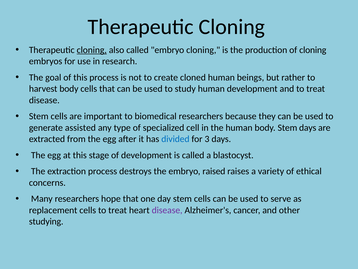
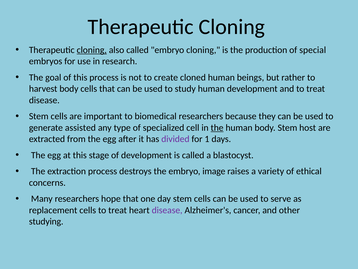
of cloning: cloning -> special
the at (217, 127) underline: none -> present
Stem days: days -> host
divided colour: blue -> purple
3: 3 -> 1
raised: raised -> image
